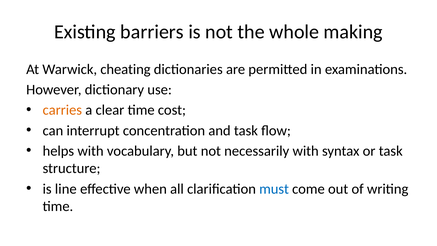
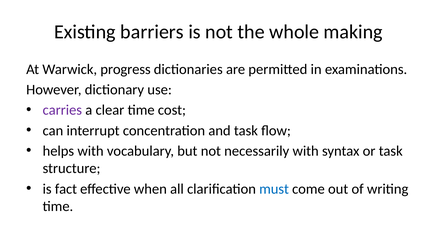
cheating: cheating -> progress
carries colour: orange -> purple
line: line -> fact
